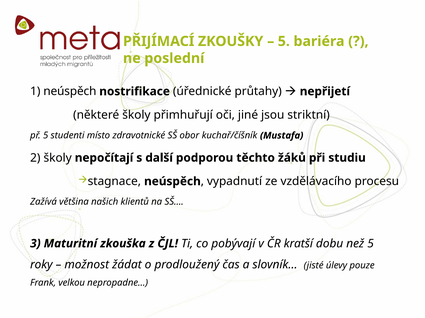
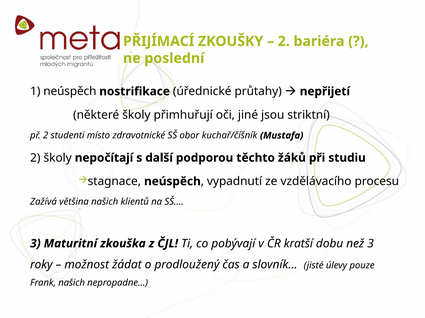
5 at (284, 41): 5 -> 2
př 5: 5 -> 2
než 5: 5 -> 3
Frank velkou: velkou -> našich
